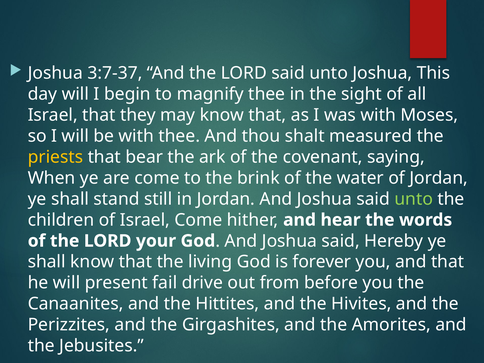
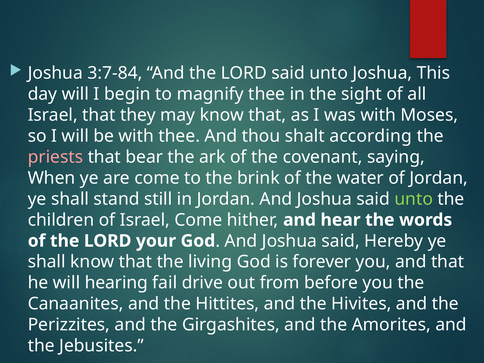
3:7-37: 3:7-37 -> 3:7-84
measured: measured -> according
priests colour: yellow -> pink
present: present -> hearing
